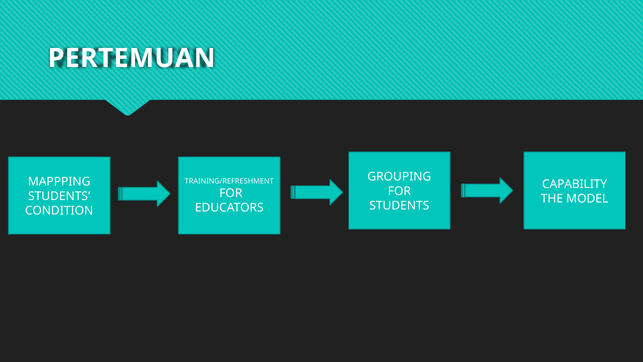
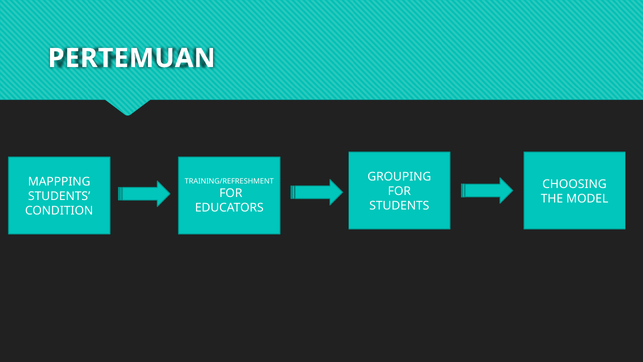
CAPABILITY: CAPABILITY -> CHOOSING
